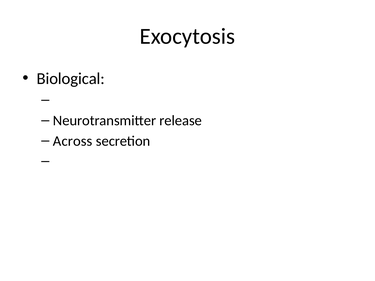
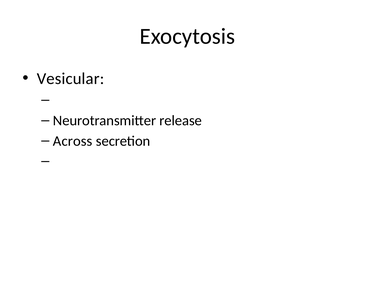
Biological: Biological -> Vesicular
